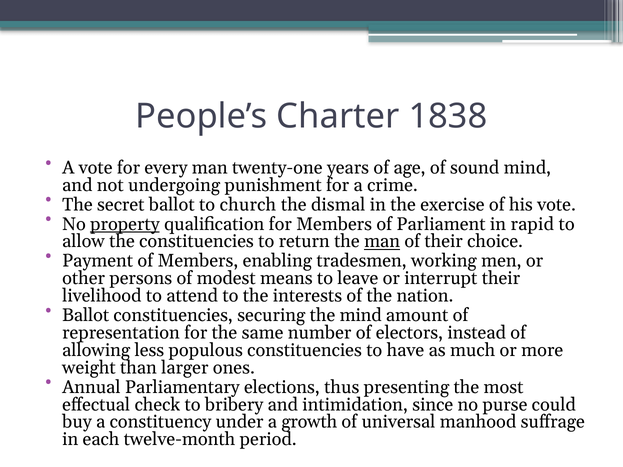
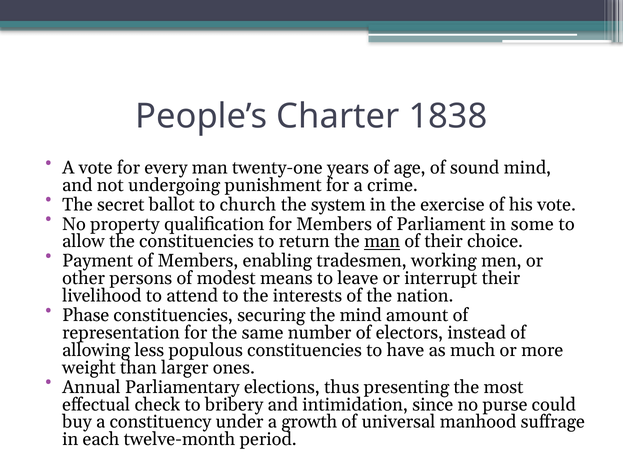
dismal: dismal -> system
property underline: present -> none
rapid: rapid -> some
Ballot at (86, 316): Ballot -> Phase
